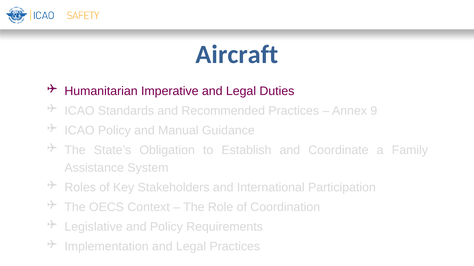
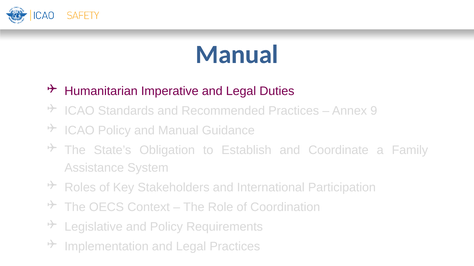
Aircraft at (237, 55): Aircraft -> Manual
